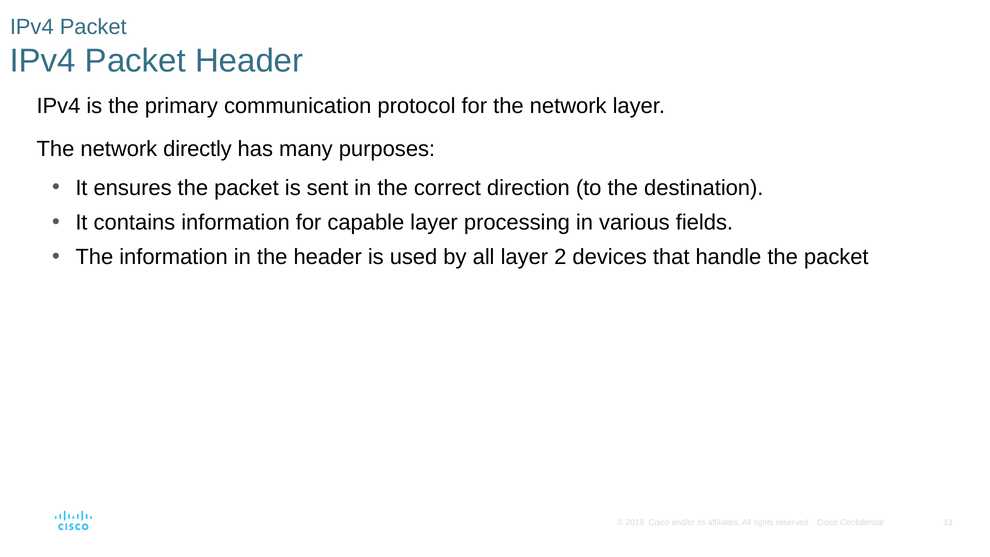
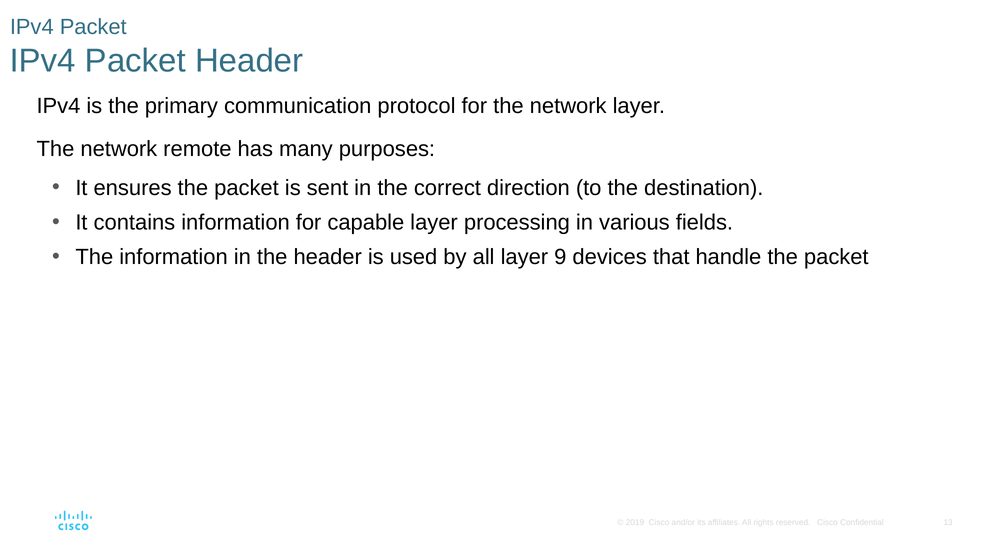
directly: directly -> remote
2: 2 -> 9
